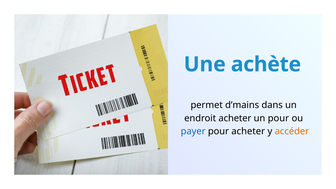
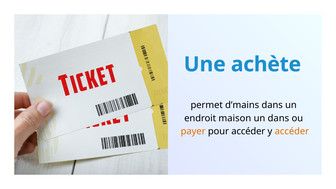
endroit acheter: acheter -> maison
un pour: pour -> dans
payer colour: blue -> orange
pour acheter: acheter -> accéder
